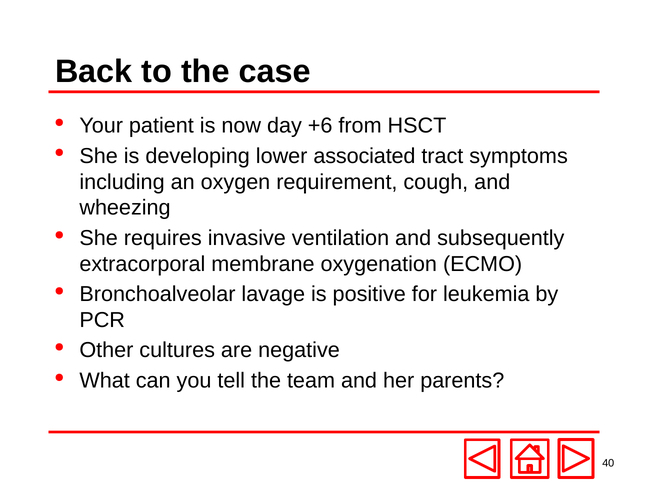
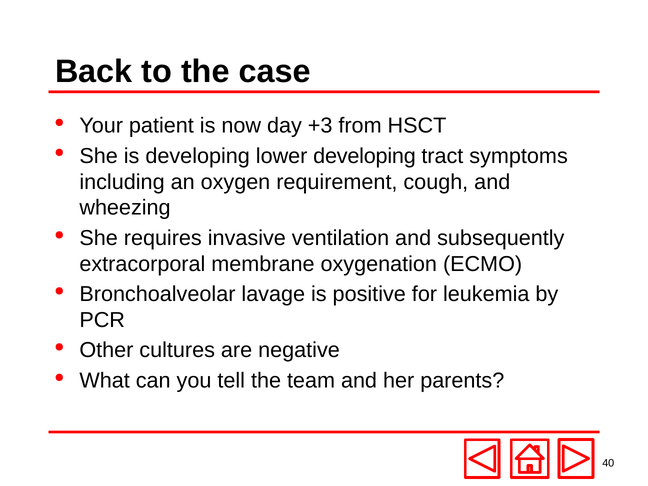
+6: +6 -> +3
lower associated: associated -> developing
